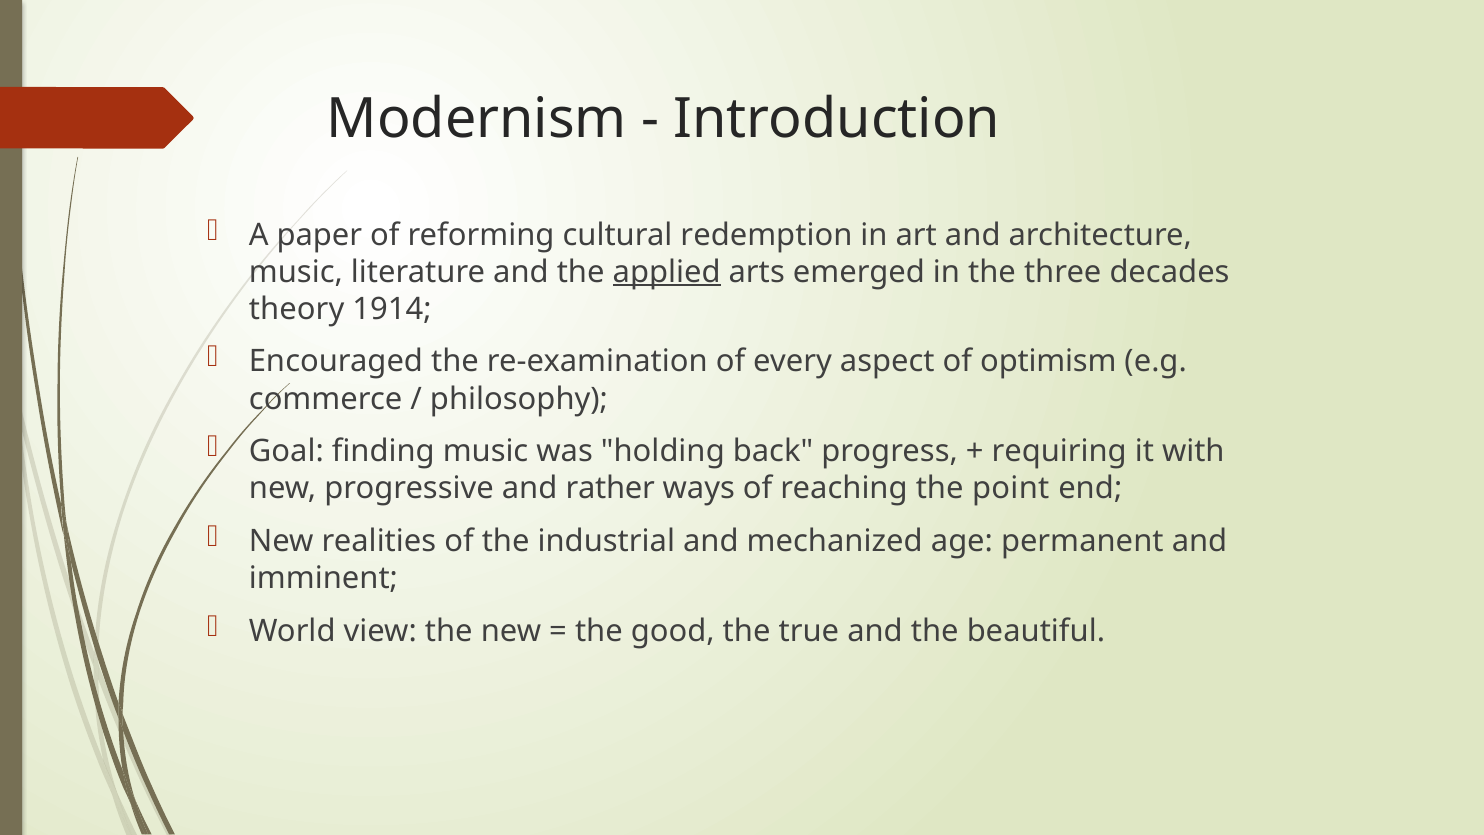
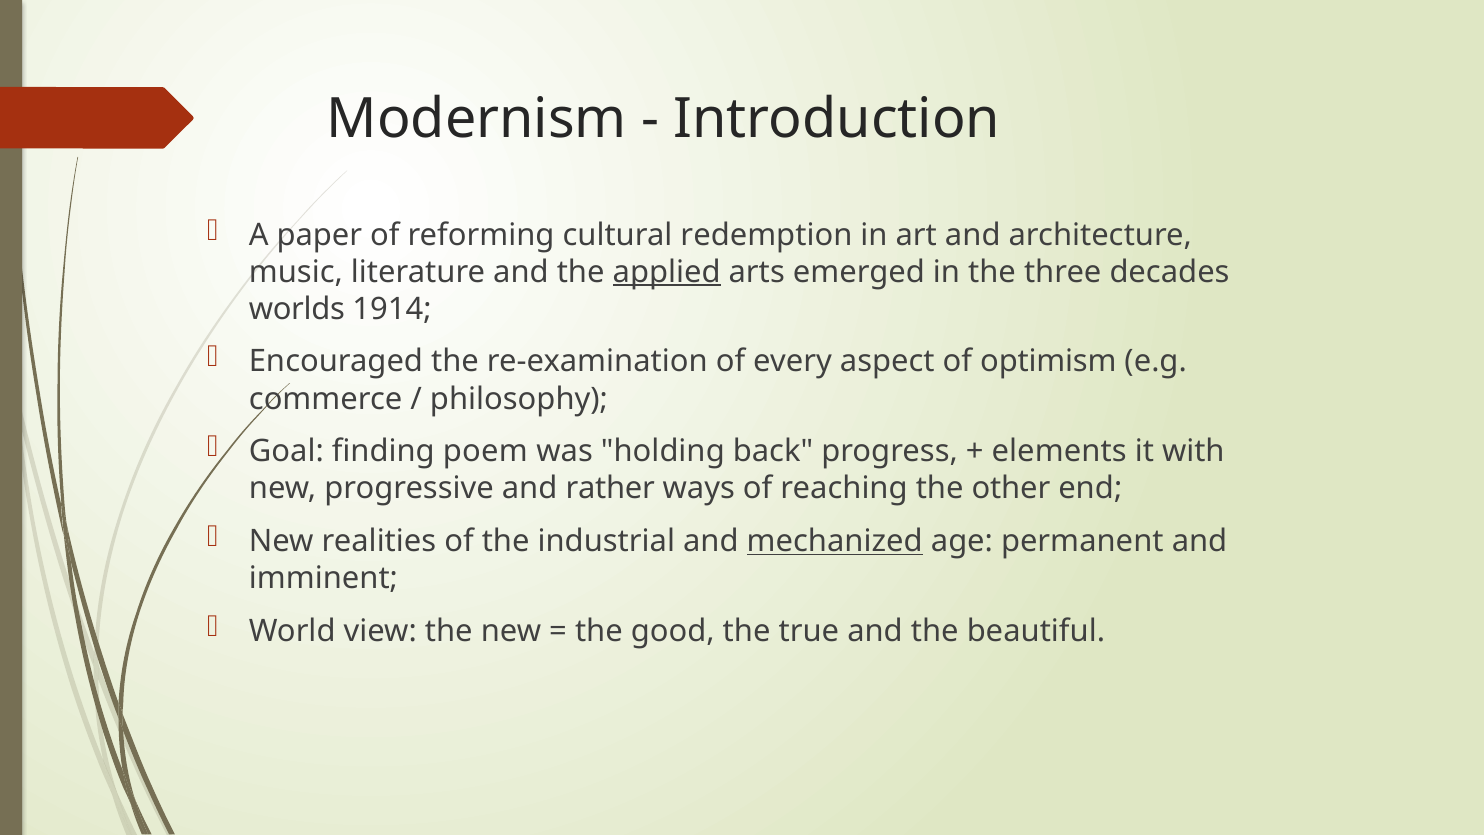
theory: theory -> worlds
finding music: music -> poem
requiring: requiring -> elements
point: point -> other
mechanized underline: none -> present
